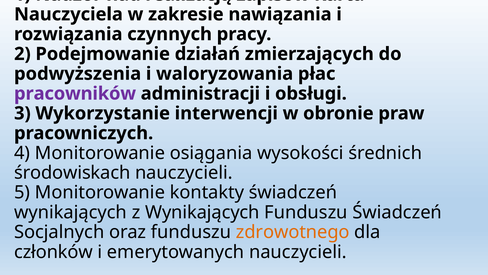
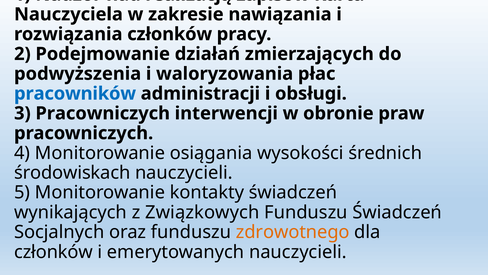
rozwiązania czynnych: czynnych -> członków
pracowników colour: purple -> blue
3 Wykorzystanie: Wykorzystanie -> Pracowniczych
z Wynikających: Wynikających -> Związkowych
